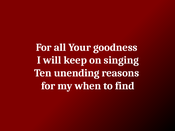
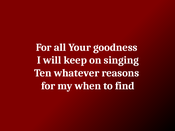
unending: unending -> whatever
